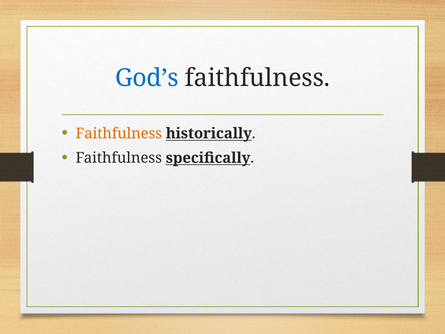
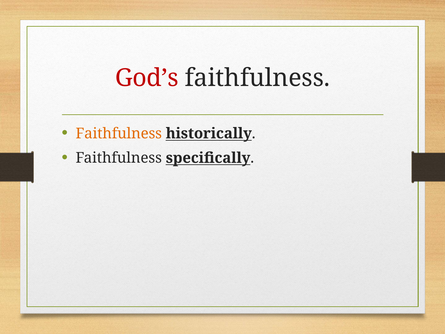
God’s colour: blue -> red
